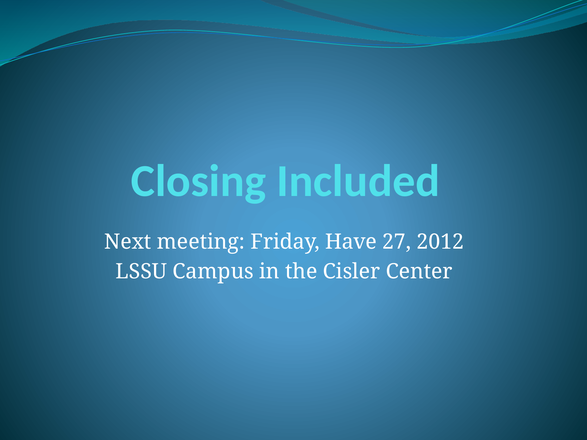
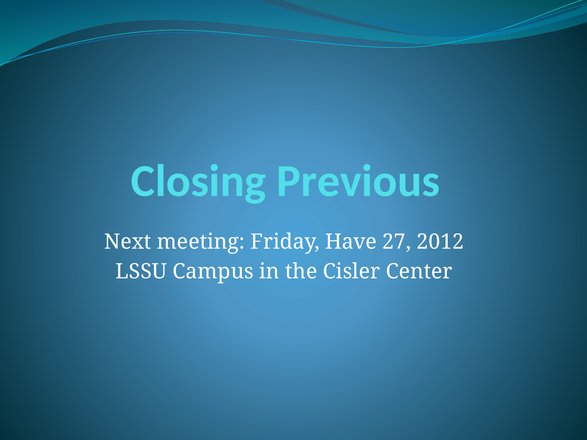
Included: Included -> Previous
